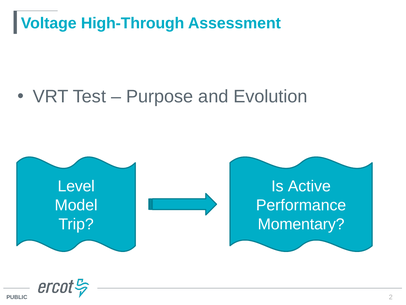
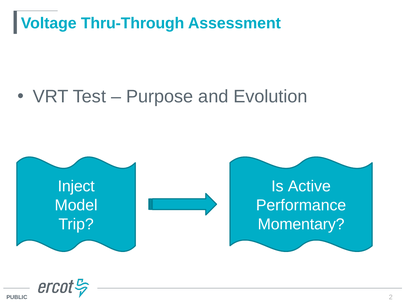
High-Through: High-Through -> Thru-Through
Level: Level -> Inject
